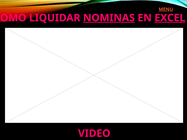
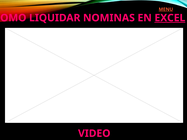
NOMINAS underline: present -> none
